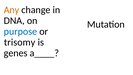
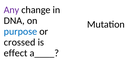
Any colour: orange -> purple
trisomy: trisomy -> crossed
genes: genes -> effect
